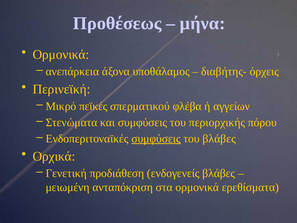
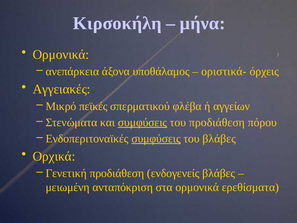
Προθέσεως: Προθέσεως -> Κιρσοκήλη
διαβήτης-: διαβήτης- -> οριστικά-
Περινεϊκή: Περινεϊκή -> Αγγειακές
συμφύσεις at (142, 122) underline: none -> present
του περιορχικής: περιορχικής -> προδιάθεση
